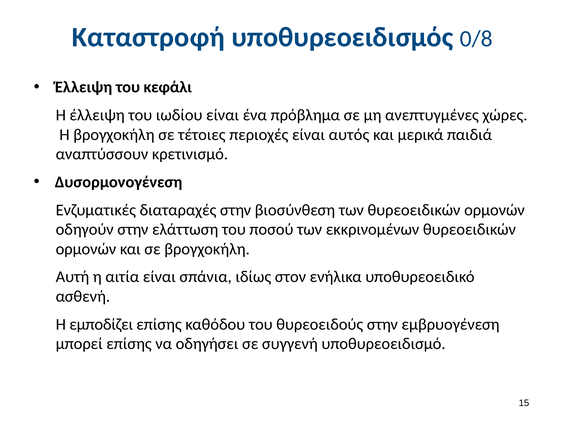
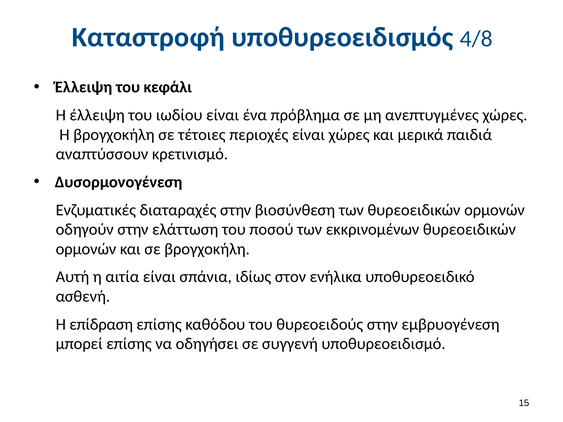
0/8: 0/8 -> 4/8
είναι αυτός: αυτός -> χώρες
εμποδίζει: εμποδίζει -> επίδραση
